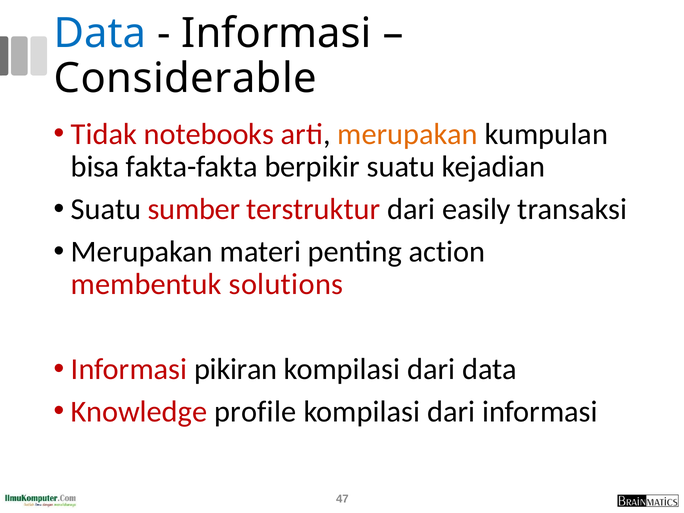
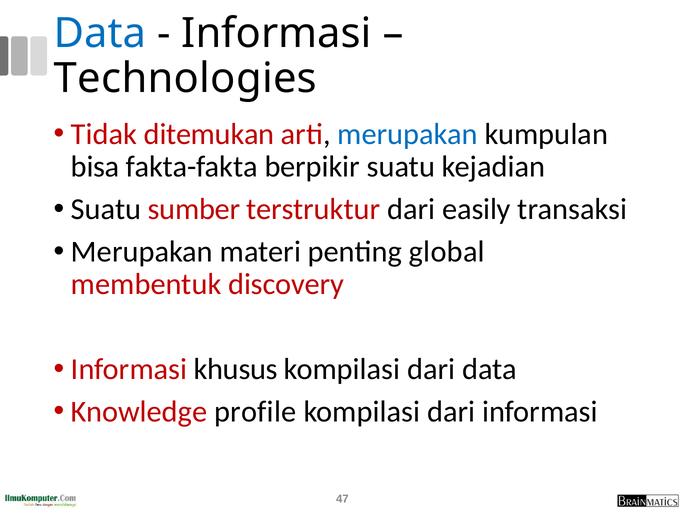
Considerable: Considerable -> Technologies
notebooks: notebooks -> ditemukan
merupakan at (408, 134) colour: orange -> blue
action: action -> global
solutions: solutions -> discovery
pikiran: pikiran -> khusus
